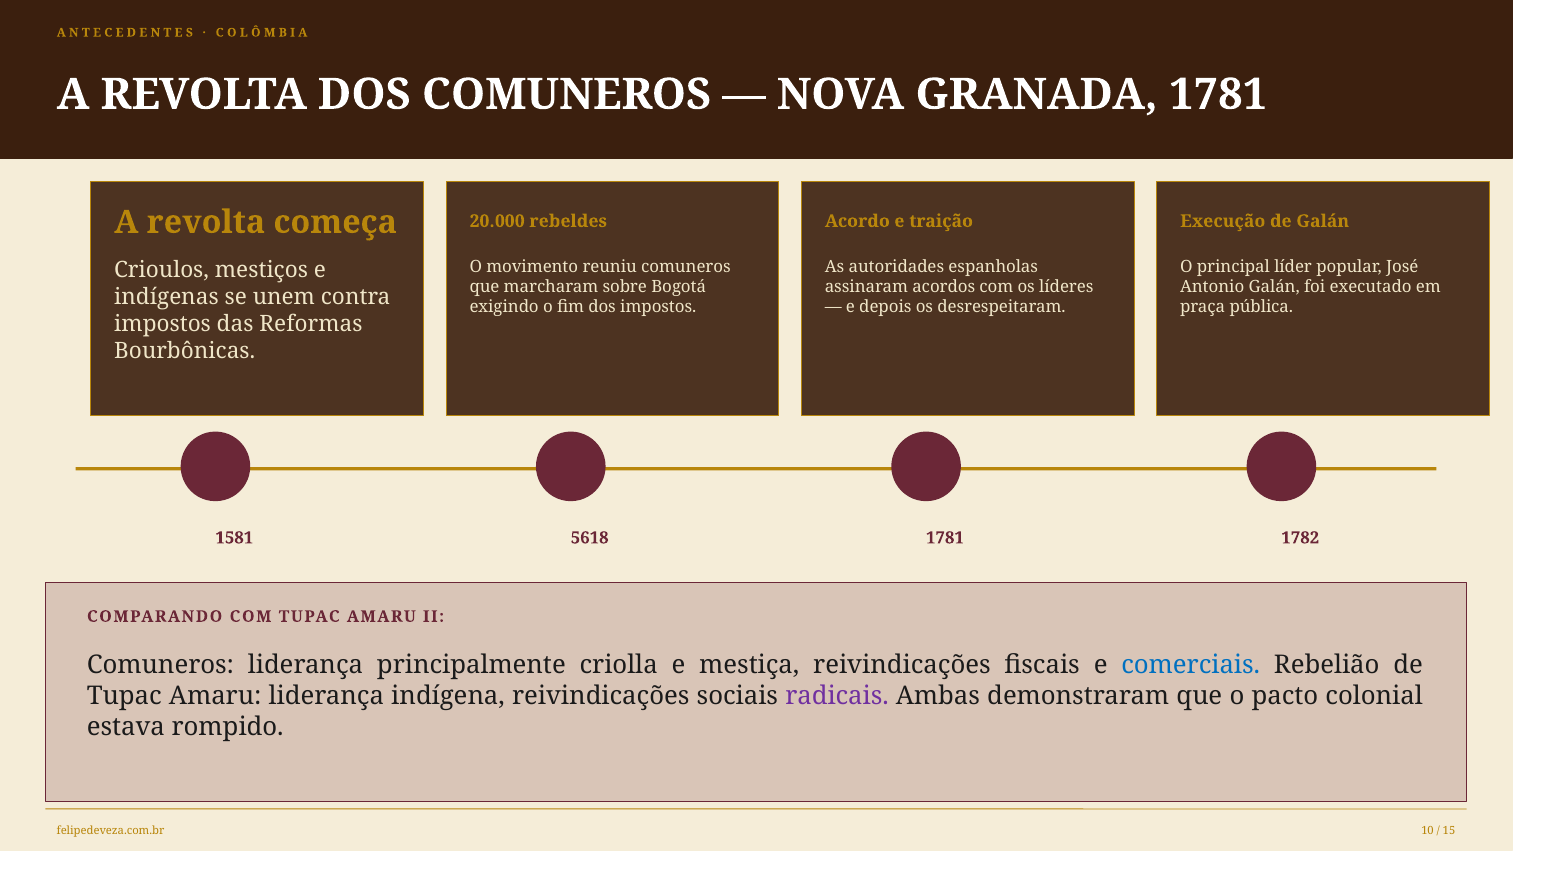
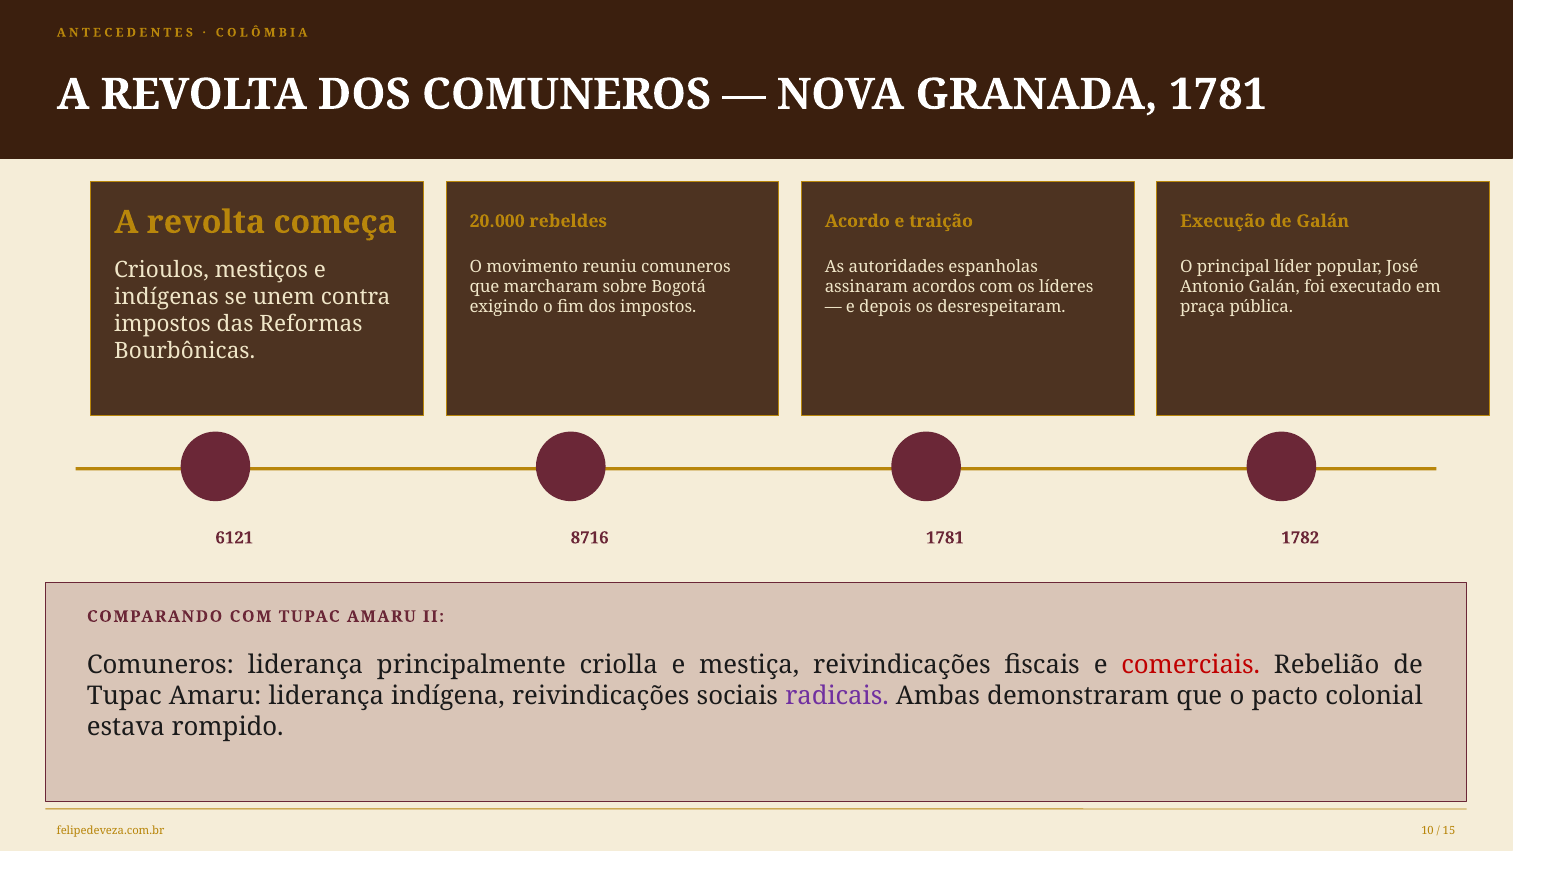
1581: 1581 -> 6121
5618: 5618 -> 8716
comerciais colour: blue -> red
